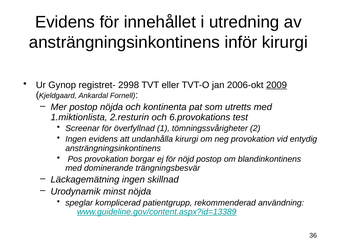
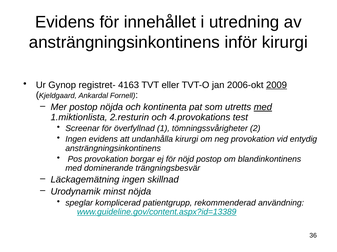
2998: 2998 -> 4163
med at (263, 107) underline: none -> present
6.provokations: 6.provokations -> 4.provokations
